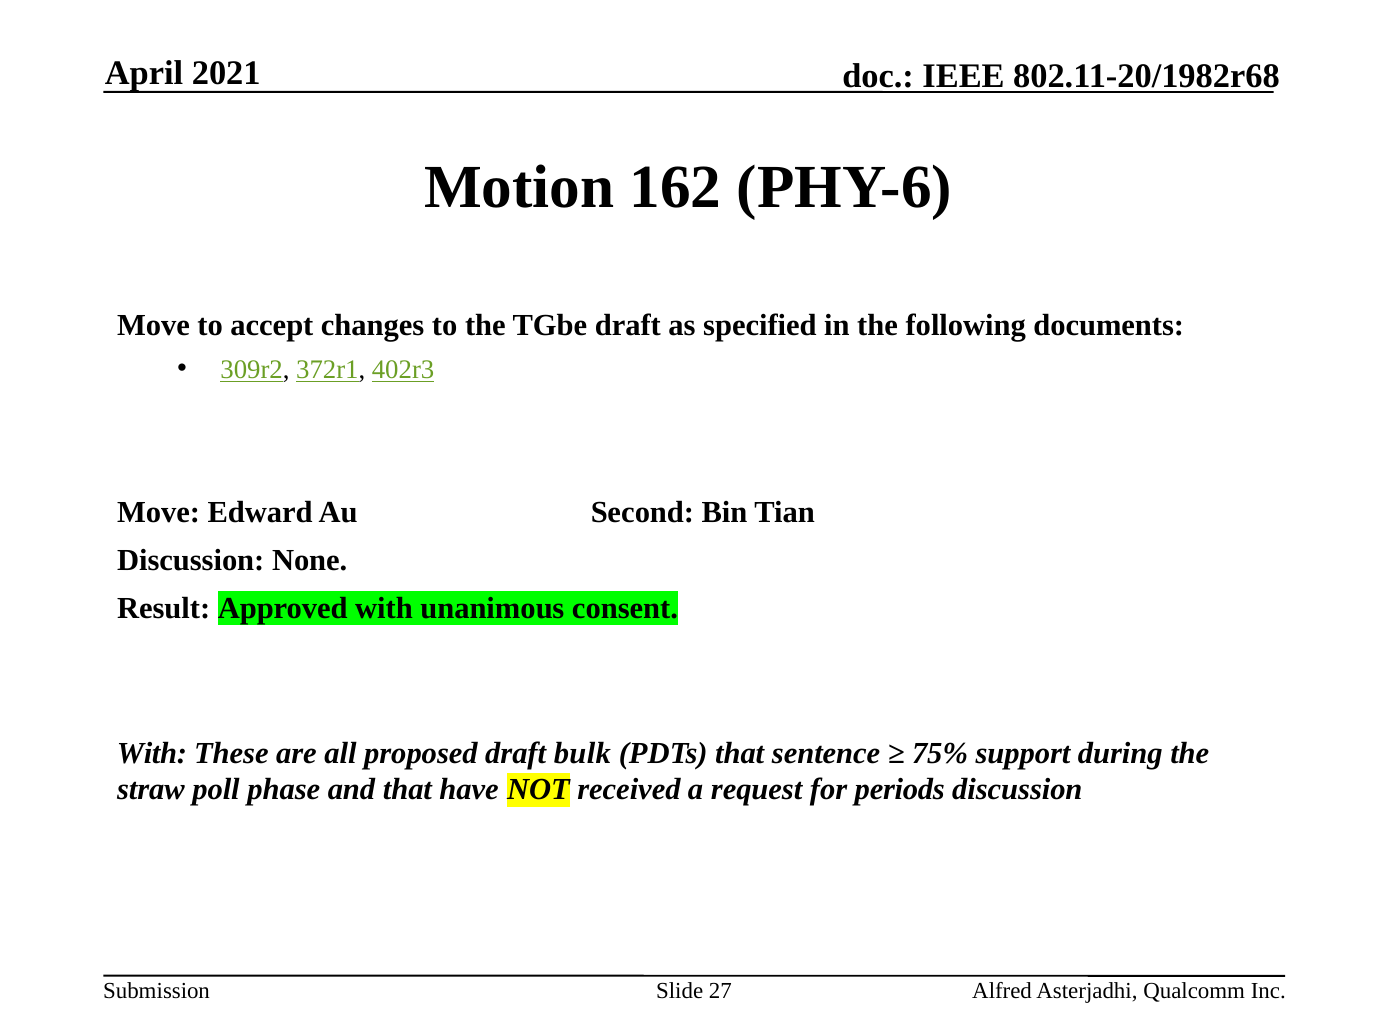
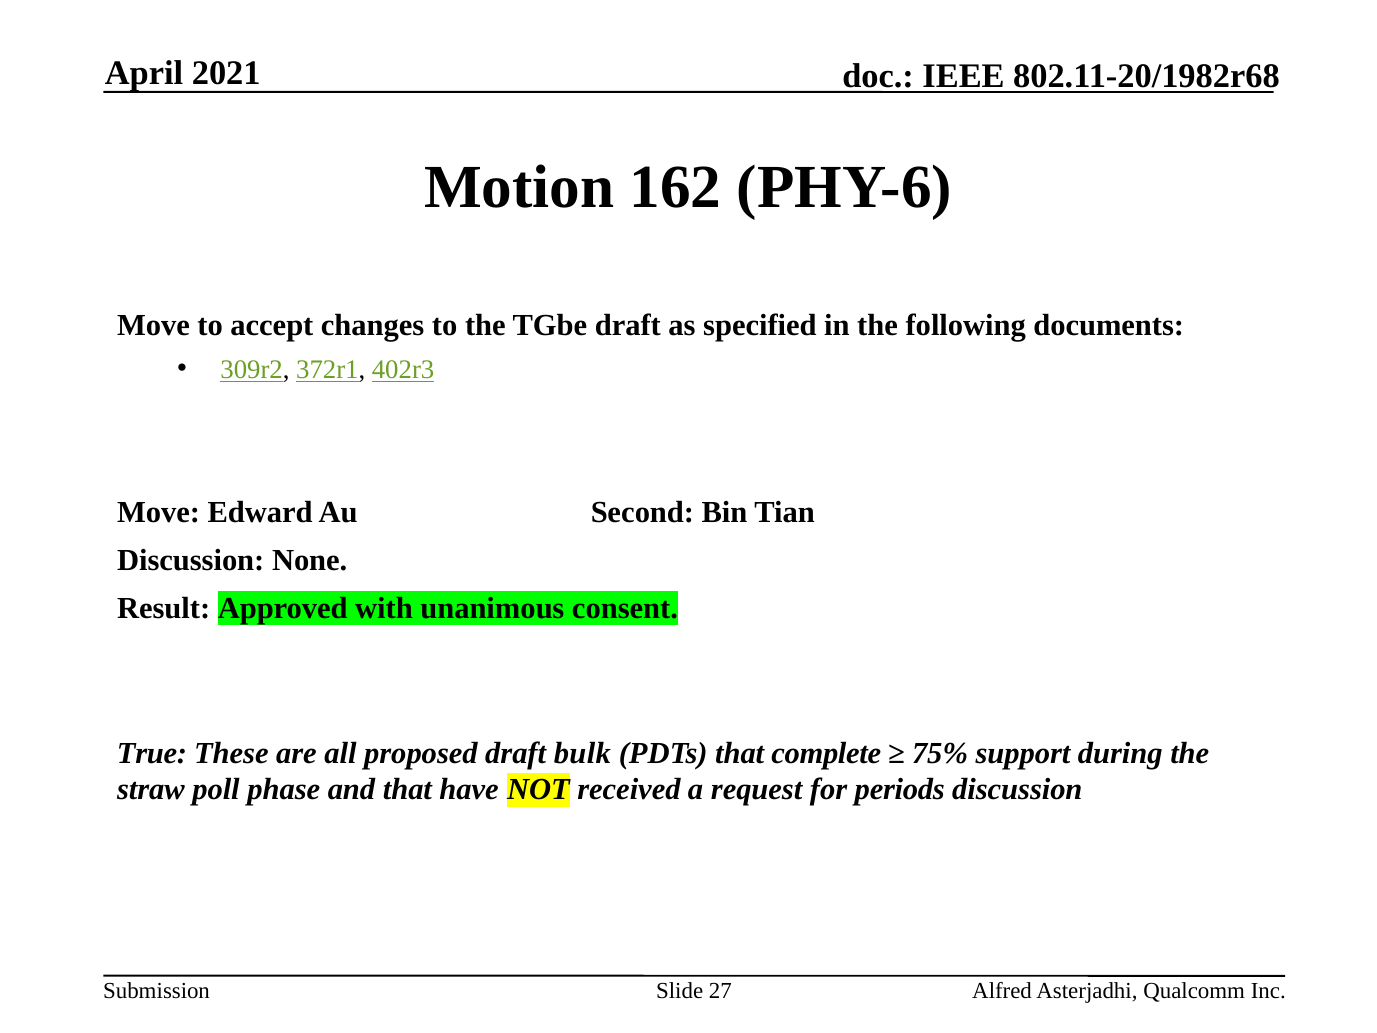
With at (152, 753): With -> True
sentence: sentence -> complete
